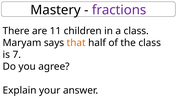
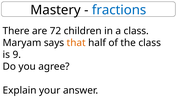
fractions colour: purple -> blue
11: 11 -> 72
7: 7 -> 9
